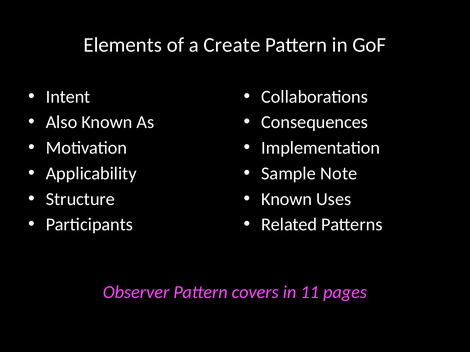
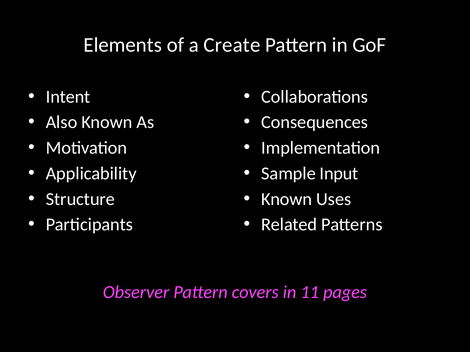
Note: Note -> Input
